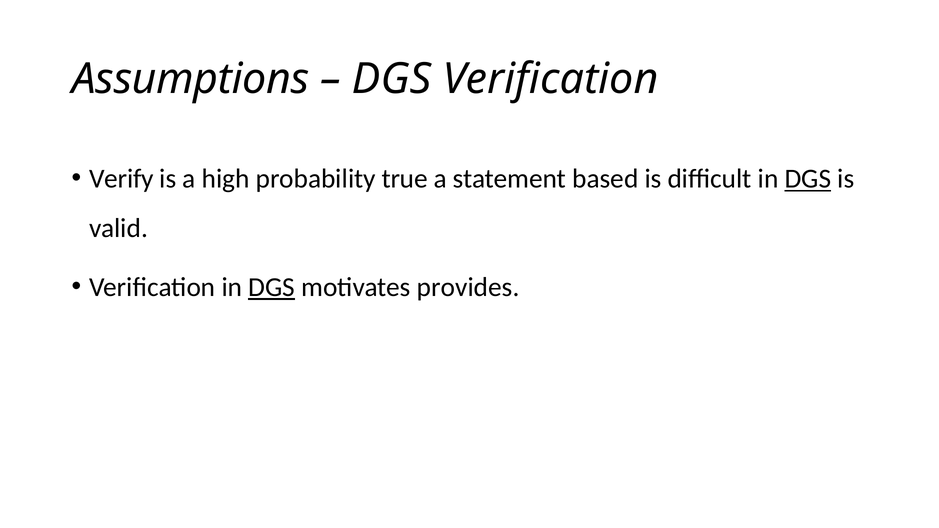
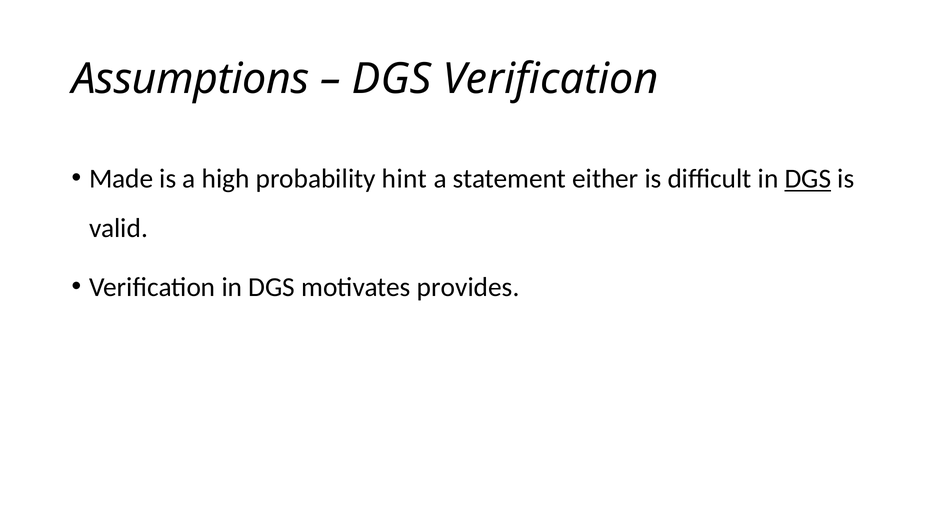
Verify: Verify -> Made
true: true -> hint
based: based -> either
DGS at (272, 287) underline: present -> none
